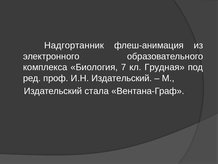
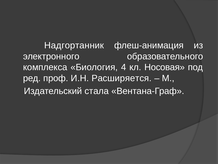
7: 7 -> 4
Грудная: Грудная -> Носовая
И.Н Издательский: Издательский -> Расширяется
